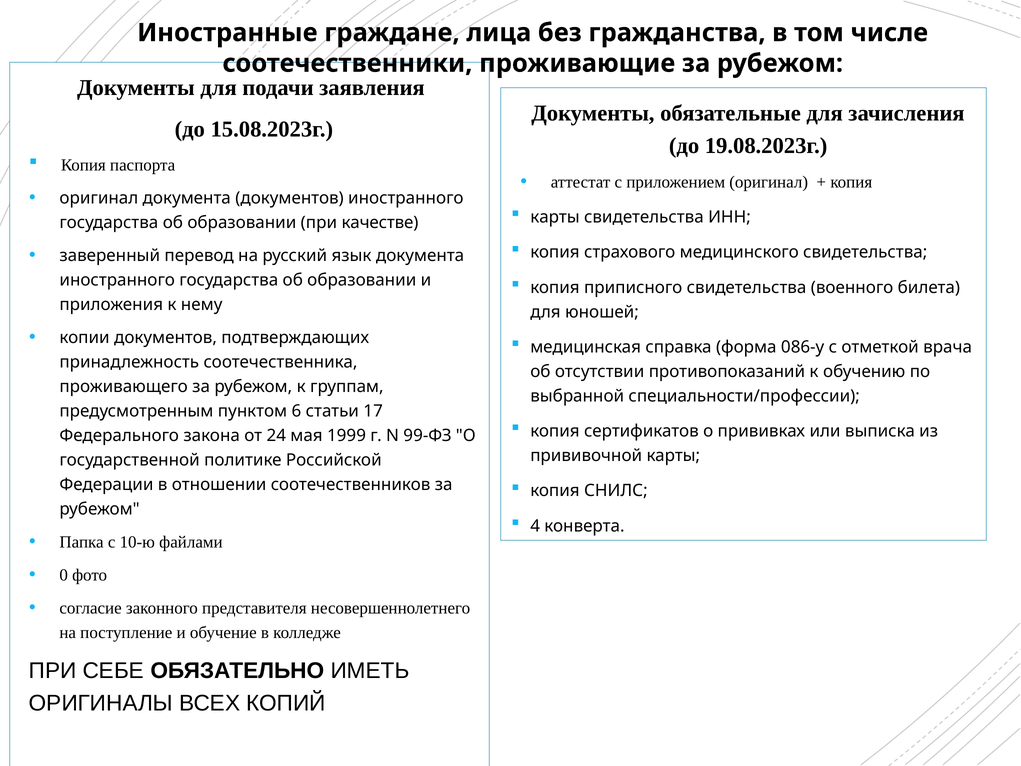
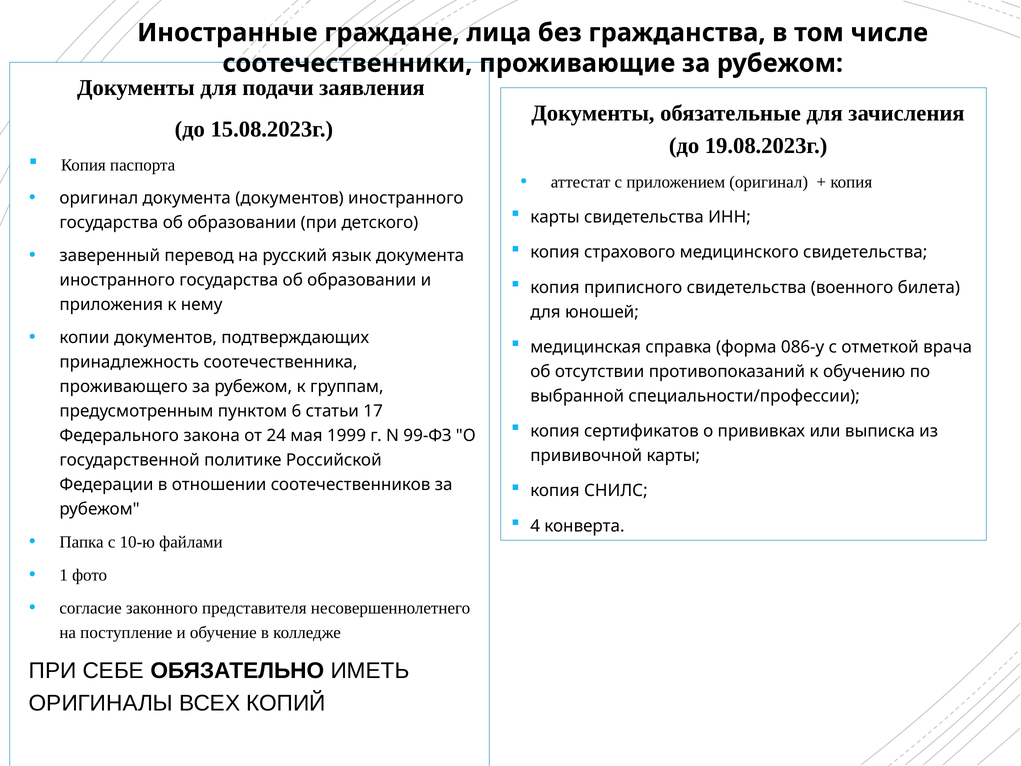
качестве: качестве -> детского
0: 0 -> 1
